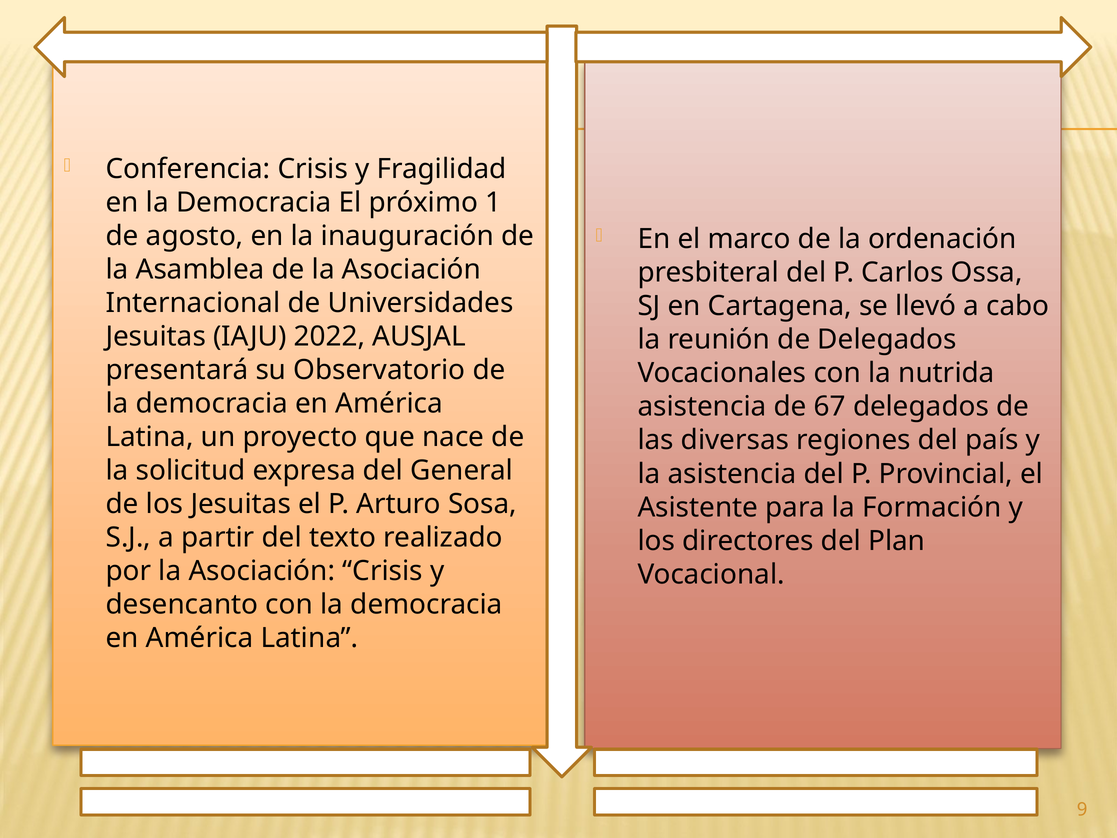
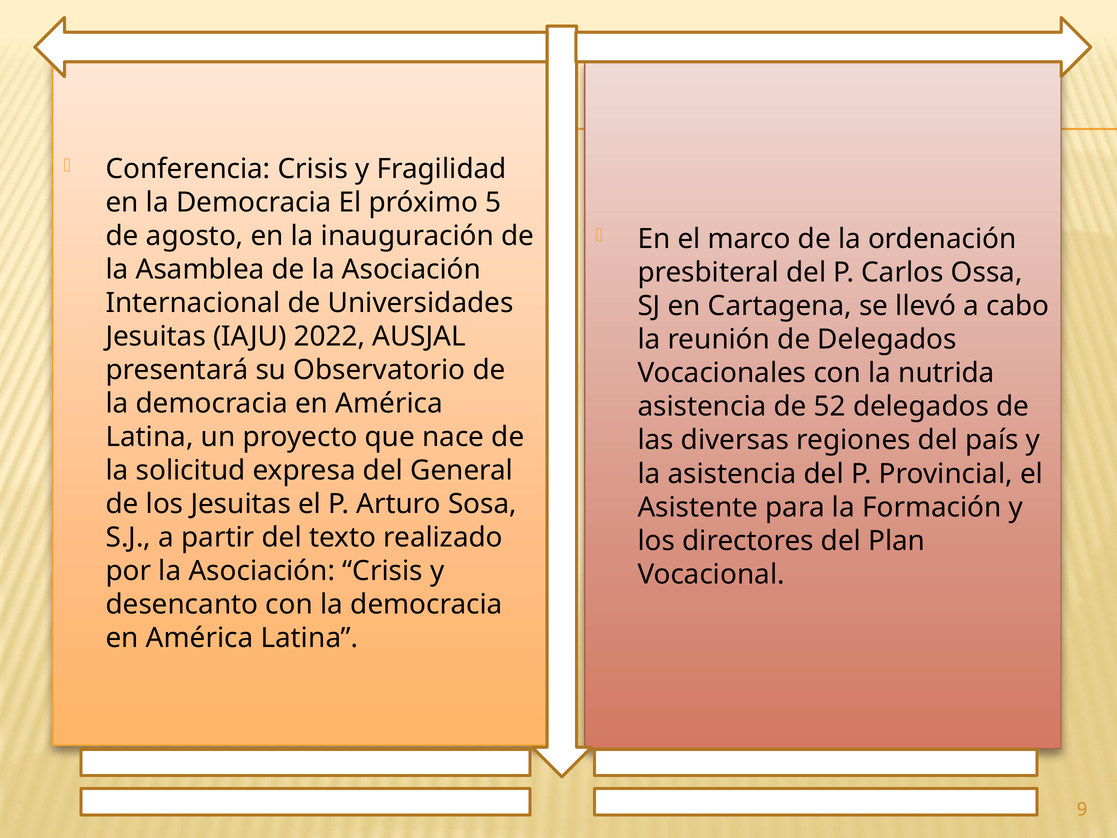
1: 1 -> 5
67: 67 -> 52
